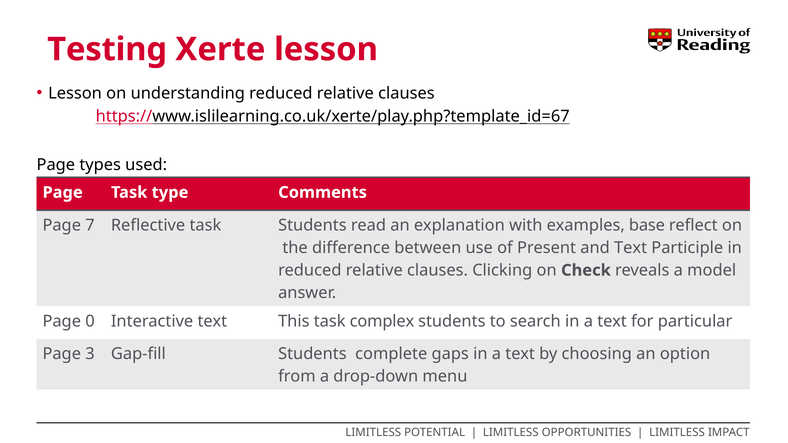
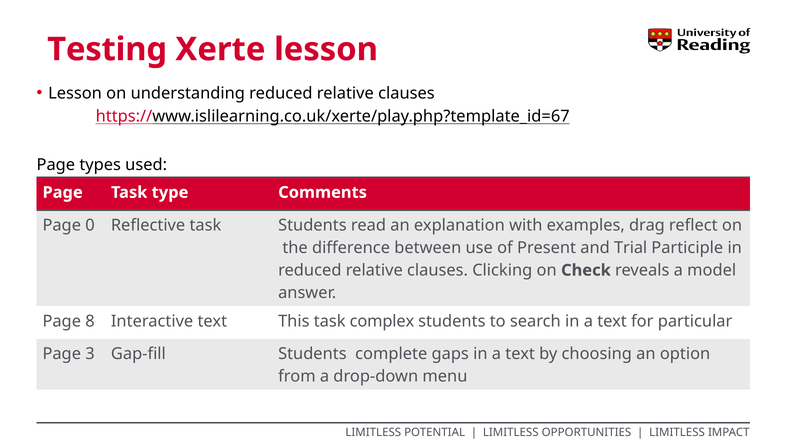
7: 7 -> 0
base: base -> drag
and Text: Text -> Trial
0: 0 -> 8
